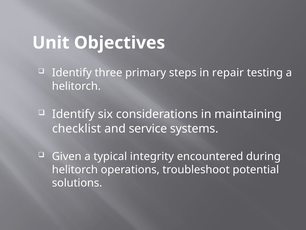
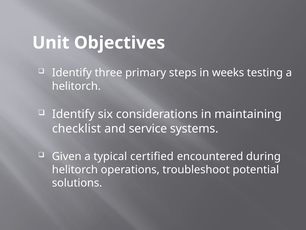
repair: repair -> weeks
integrity: integrity -> certified
